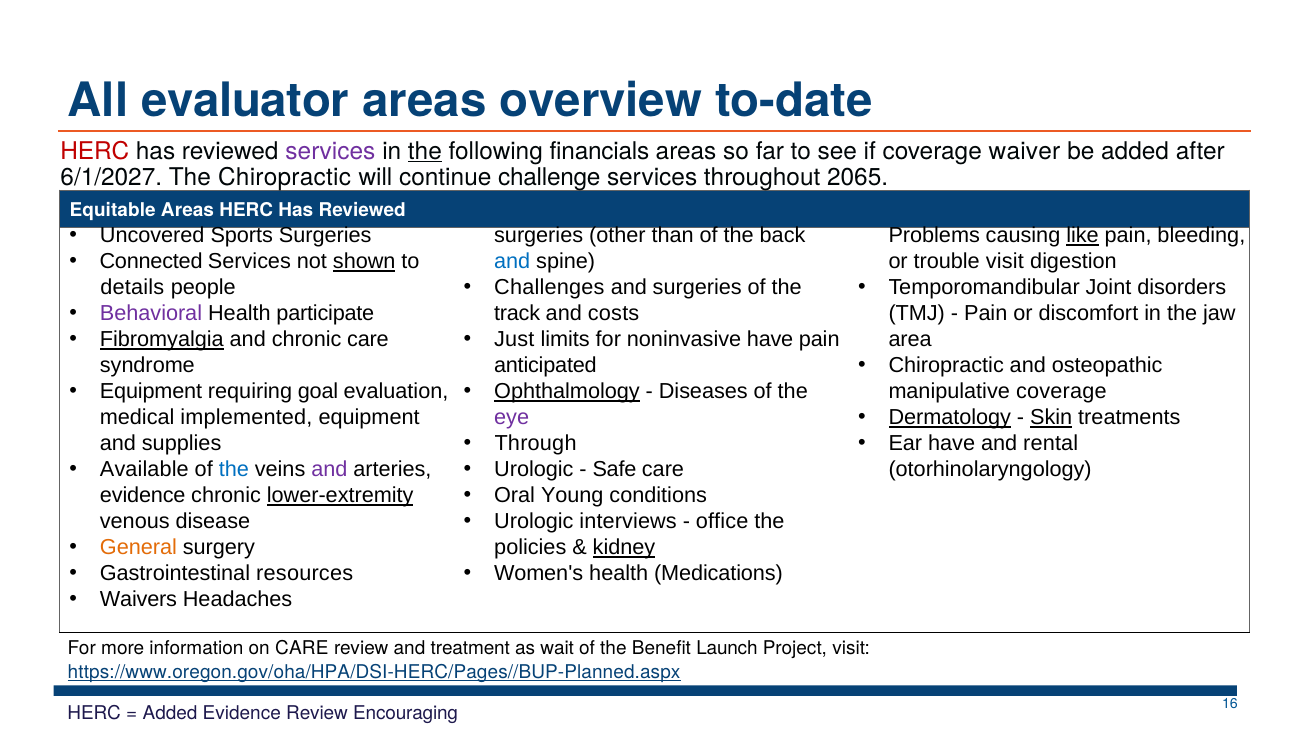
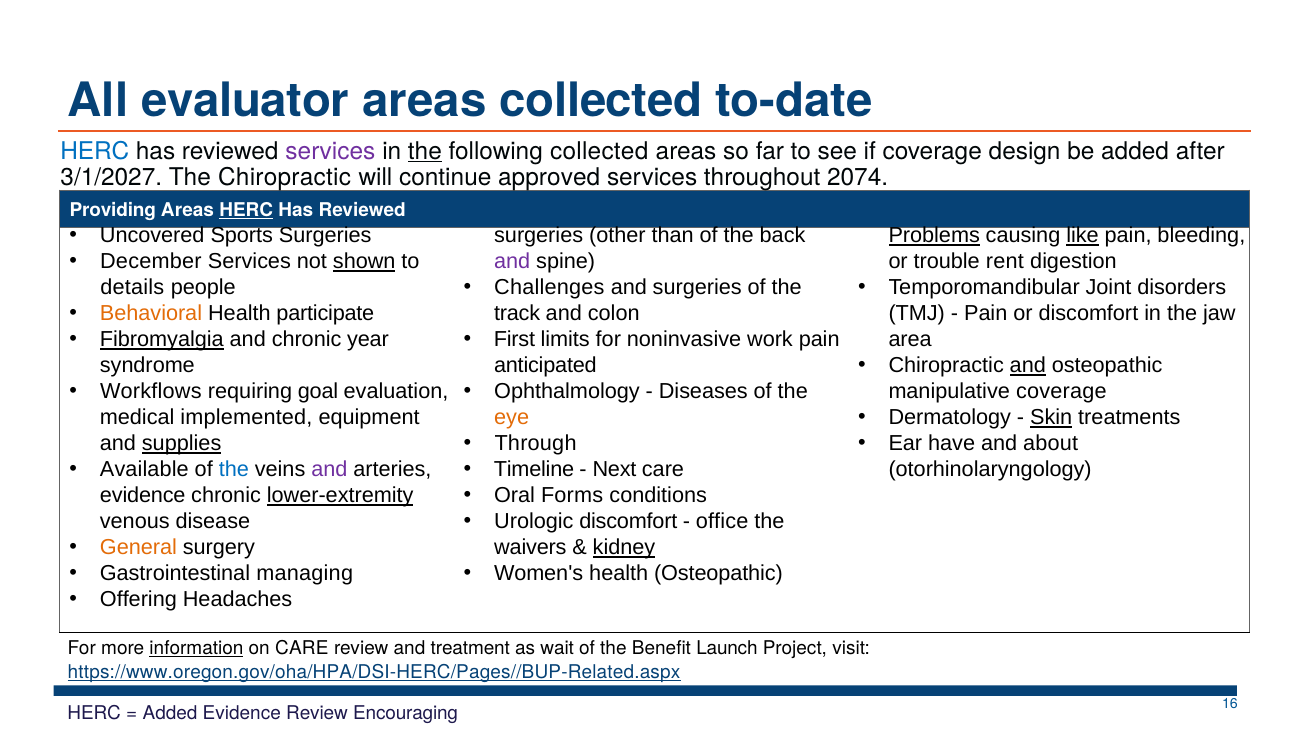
areas overview: overview -> collected
HERC at (95, 151) colour: red -> blue
following financials: financials -> collected
waiver: waiver -> design
6/1/2027: 6/1/2027 -> 3/1/2027
challenge: challenge -> approved
2065: 2065 -> 2074
Equitable: Equitable -> Providing
HERC at (246, 211) underline: none -> present
Problems underline: none -> present
Connected: Connected -> December
and at (512, 262) colour: blue -> purple
trouble visit: visit -> rent
Behavioral colour: purple -> orange
costs at (614, 314): costs -> colon
chronic care: care -> year
Just: Just -> First
noninvasive have: have -> work
and at (1028, 366) underline: none -> present
Equipment at (151, 392): Equipment -> Workflows
Ophthalmology underline: present -> none
Dermatology underline: present -> none
eye colour: purple -> orange
rental: rental -> about
supplies underline: none -> present
Urologic at (534, 470): Urologic -> Timeline
Safe: Safe -> Next
Young: Young -> Forms
Urologic interviews: interviews -> discomfort
policies: policies -> waivers
resources: resources -> managing
health Medications: Medications -> Osteopathic
Waivers: Waivers -> Offering
information underline: none -> present
https://www.oregon.gov/oha/HPA/DSI-HERC/Pages//BUP-Planned.aspx: https://www.oregon.gov/oha/HPA/DSI-HERC/Pages//BUP-Planned.aspx -> https://www.oregon.gov/oha/HPA/DSI-HERC/Pages//BUP-Related.aspx
